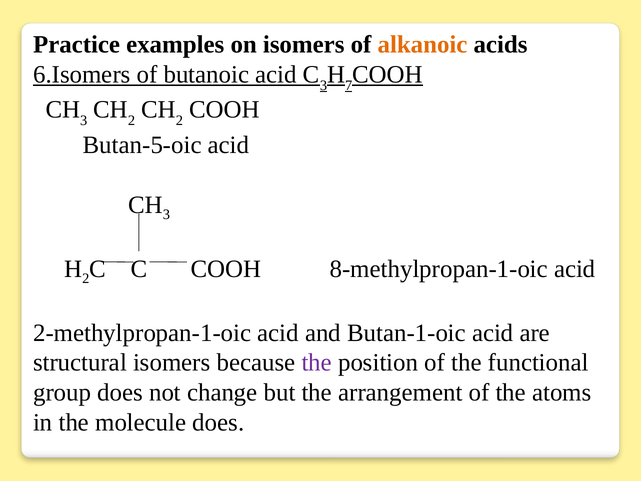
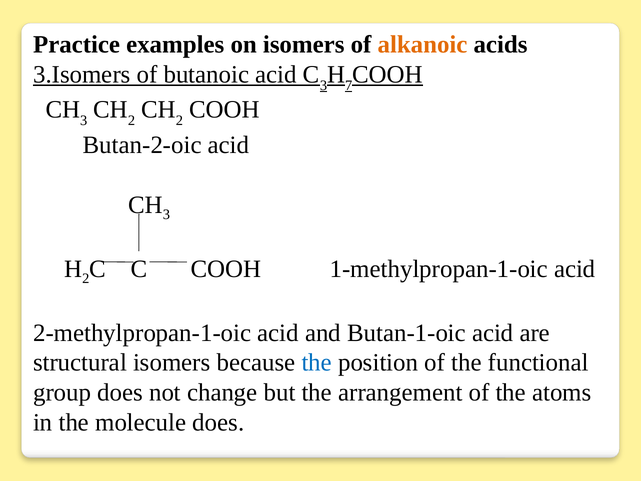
6.Isomers: 6.Isomers -> 3.Isomers
Butan-5-oic: Butan-5-oic -> Butan-2-oic
8-methylpropan-1-oic: 8-methylpropan-1-oic -> 1-methylpropan-1-oic
the at (317, 363) colour: purple -> blue
